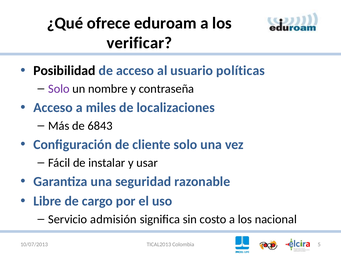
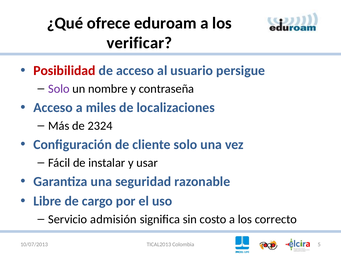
Posibilidad colour: black -> red
políticas: políticas -> persigue
6843: 6843 -> 2324
nacional: nacional -> correcto
